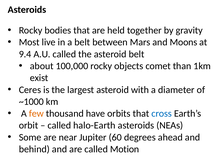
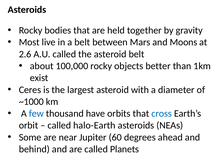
9.4: 9.4 -> 2.6
comet: comet -> better
few colour: orange -> blue
Motion: Motion -> Planets
